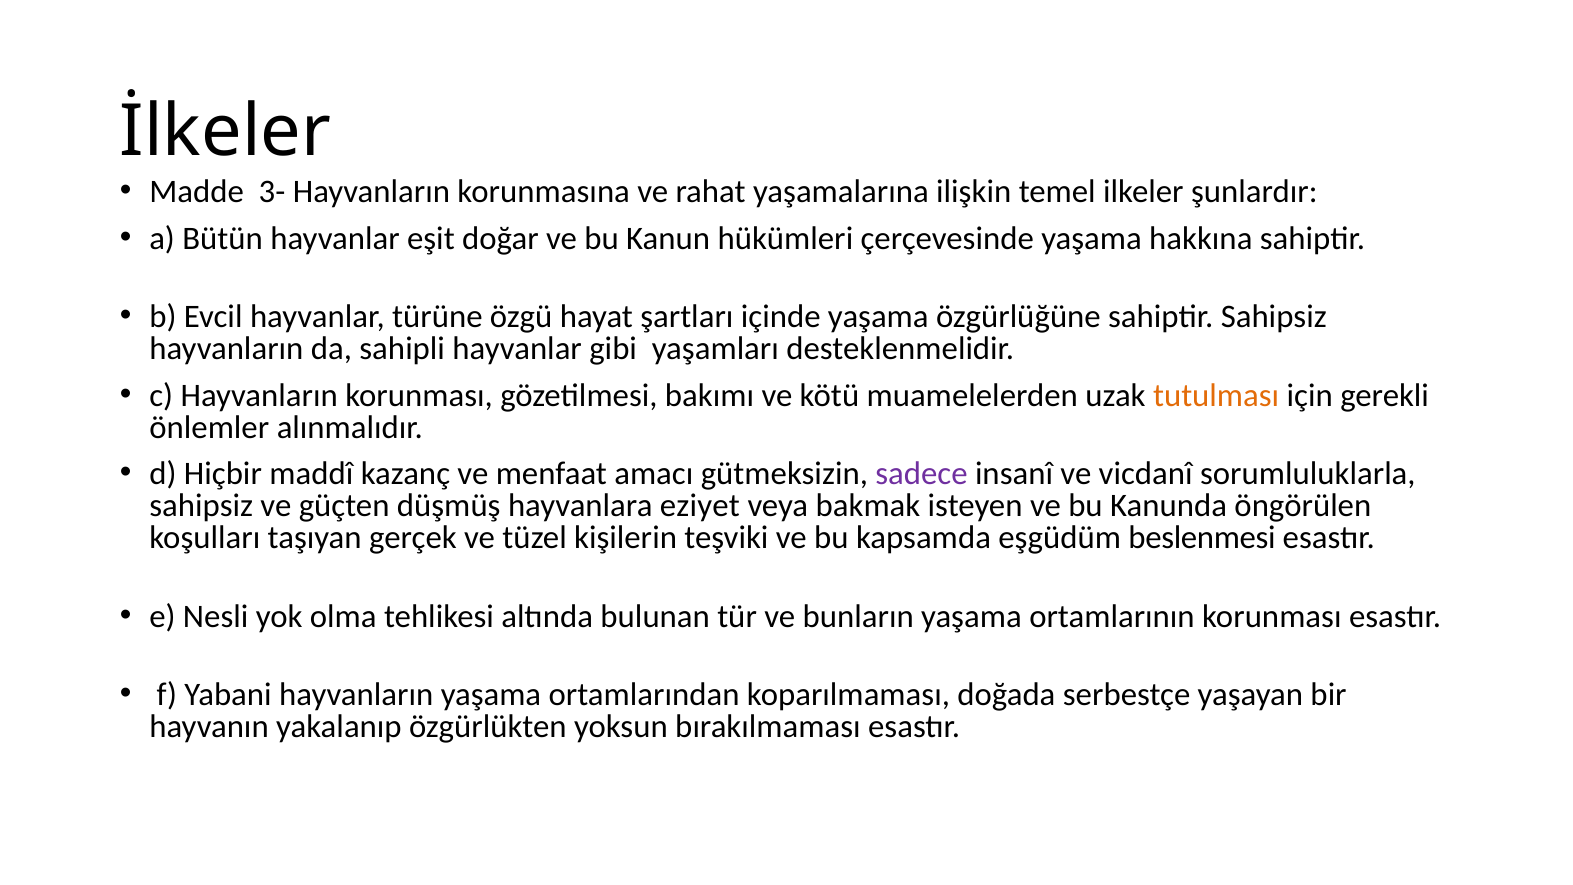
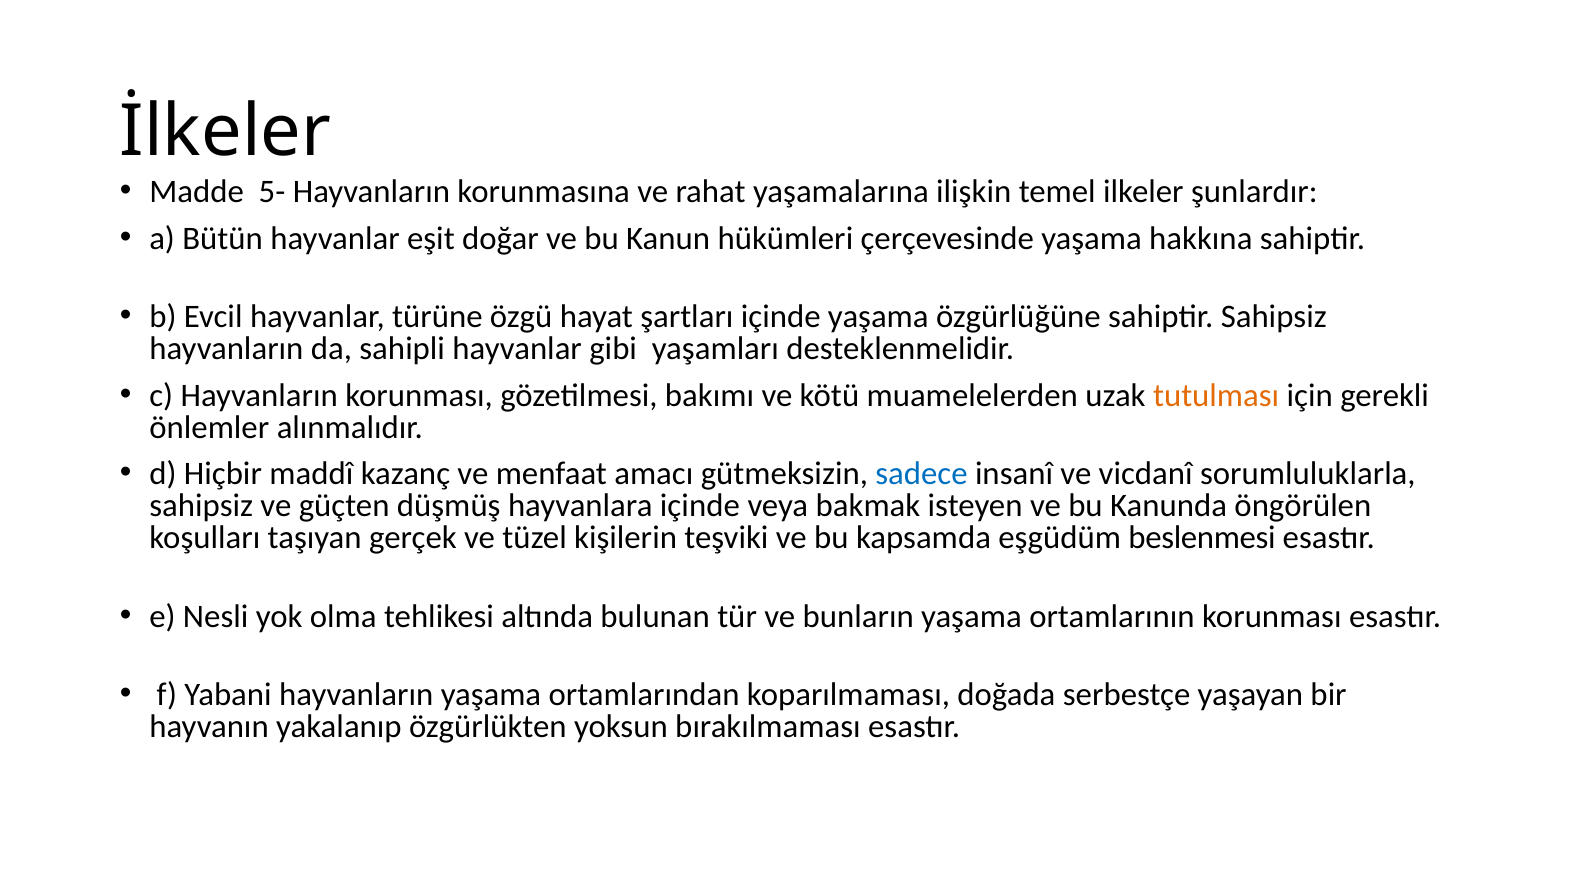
3-: 3- -> 5-
sadece colour: purple -> blue
hayvanlara eziyet: eziyet -> içinde
